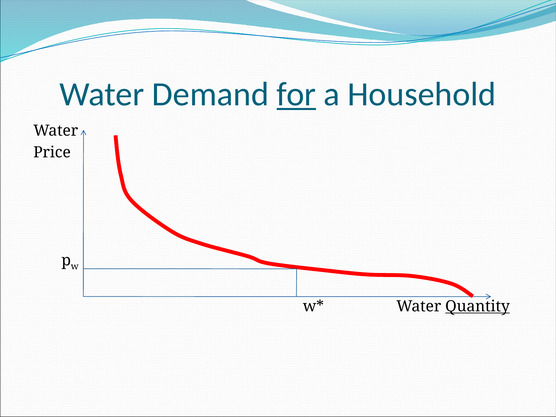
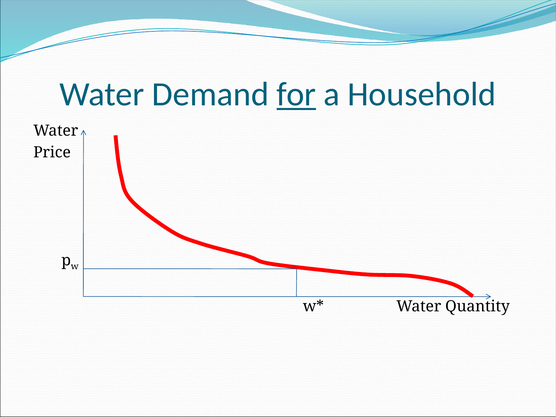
Quantity underline: present -> none
